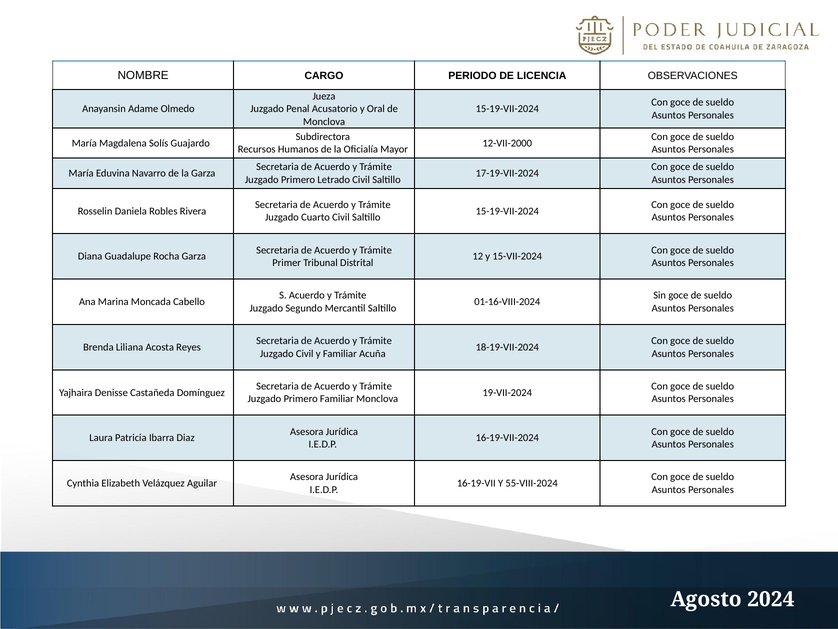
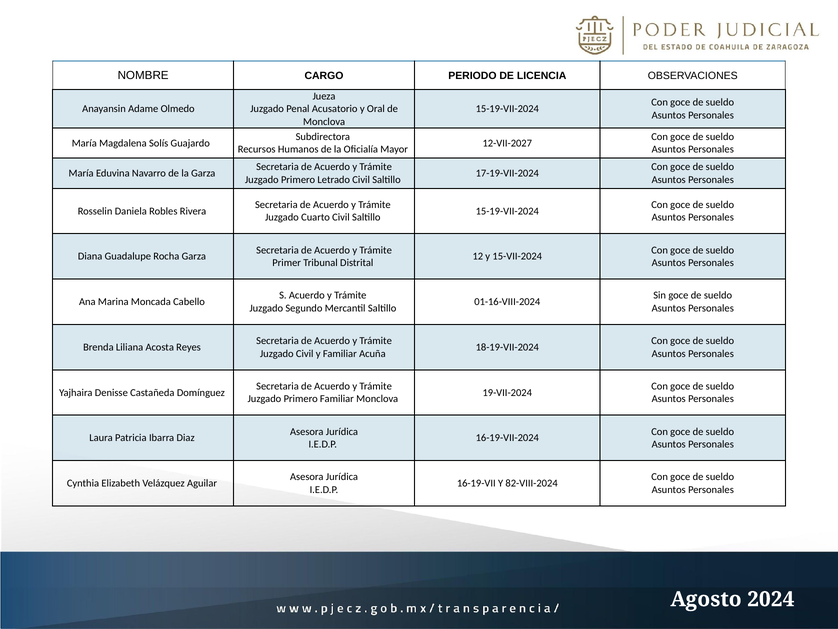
12-VII-2000: 12-VII-2000 -> 12-VII-2027
55-VIII-2024: 55-VIII-2024 -> 82-VIII-2024
